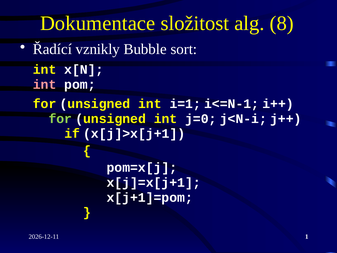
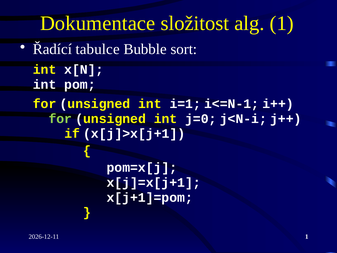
alg 8: 8 -> 1
vznikly: vznikly -> tabulce
int at (45, 84) colour: pink -> white
